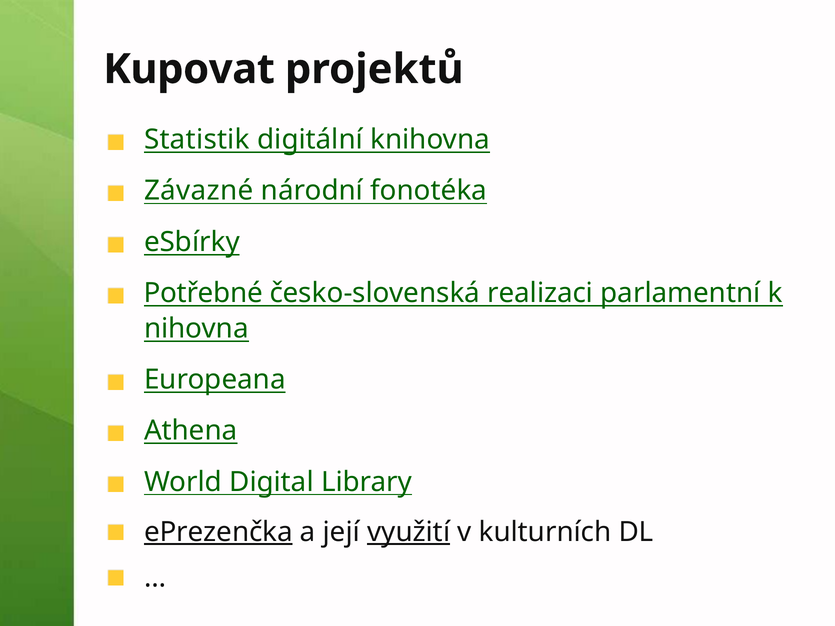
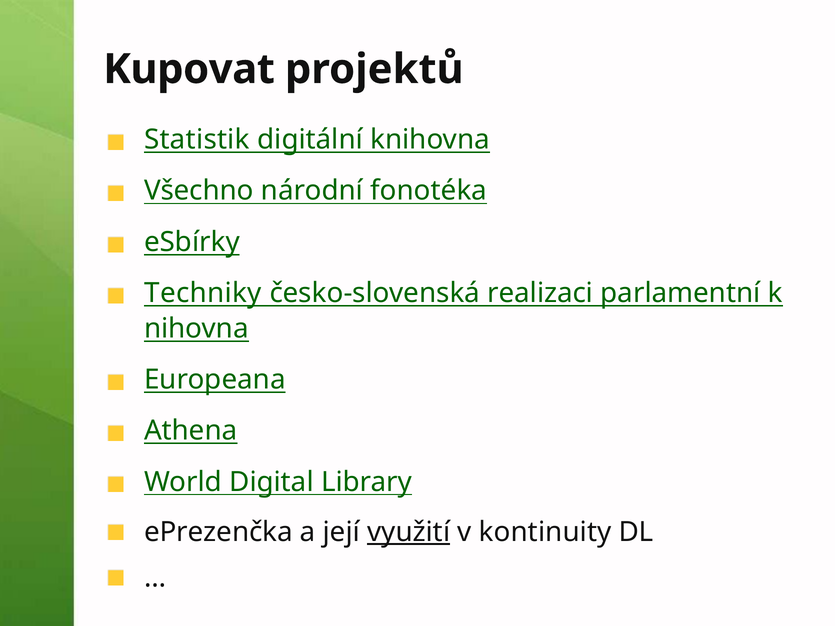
Závazné: Závazné -> Všechno
Potřebné: Potřebné -> Techniky
ePrezenčka underline: present -> none
kulturních: kulturních -> kontinuity
